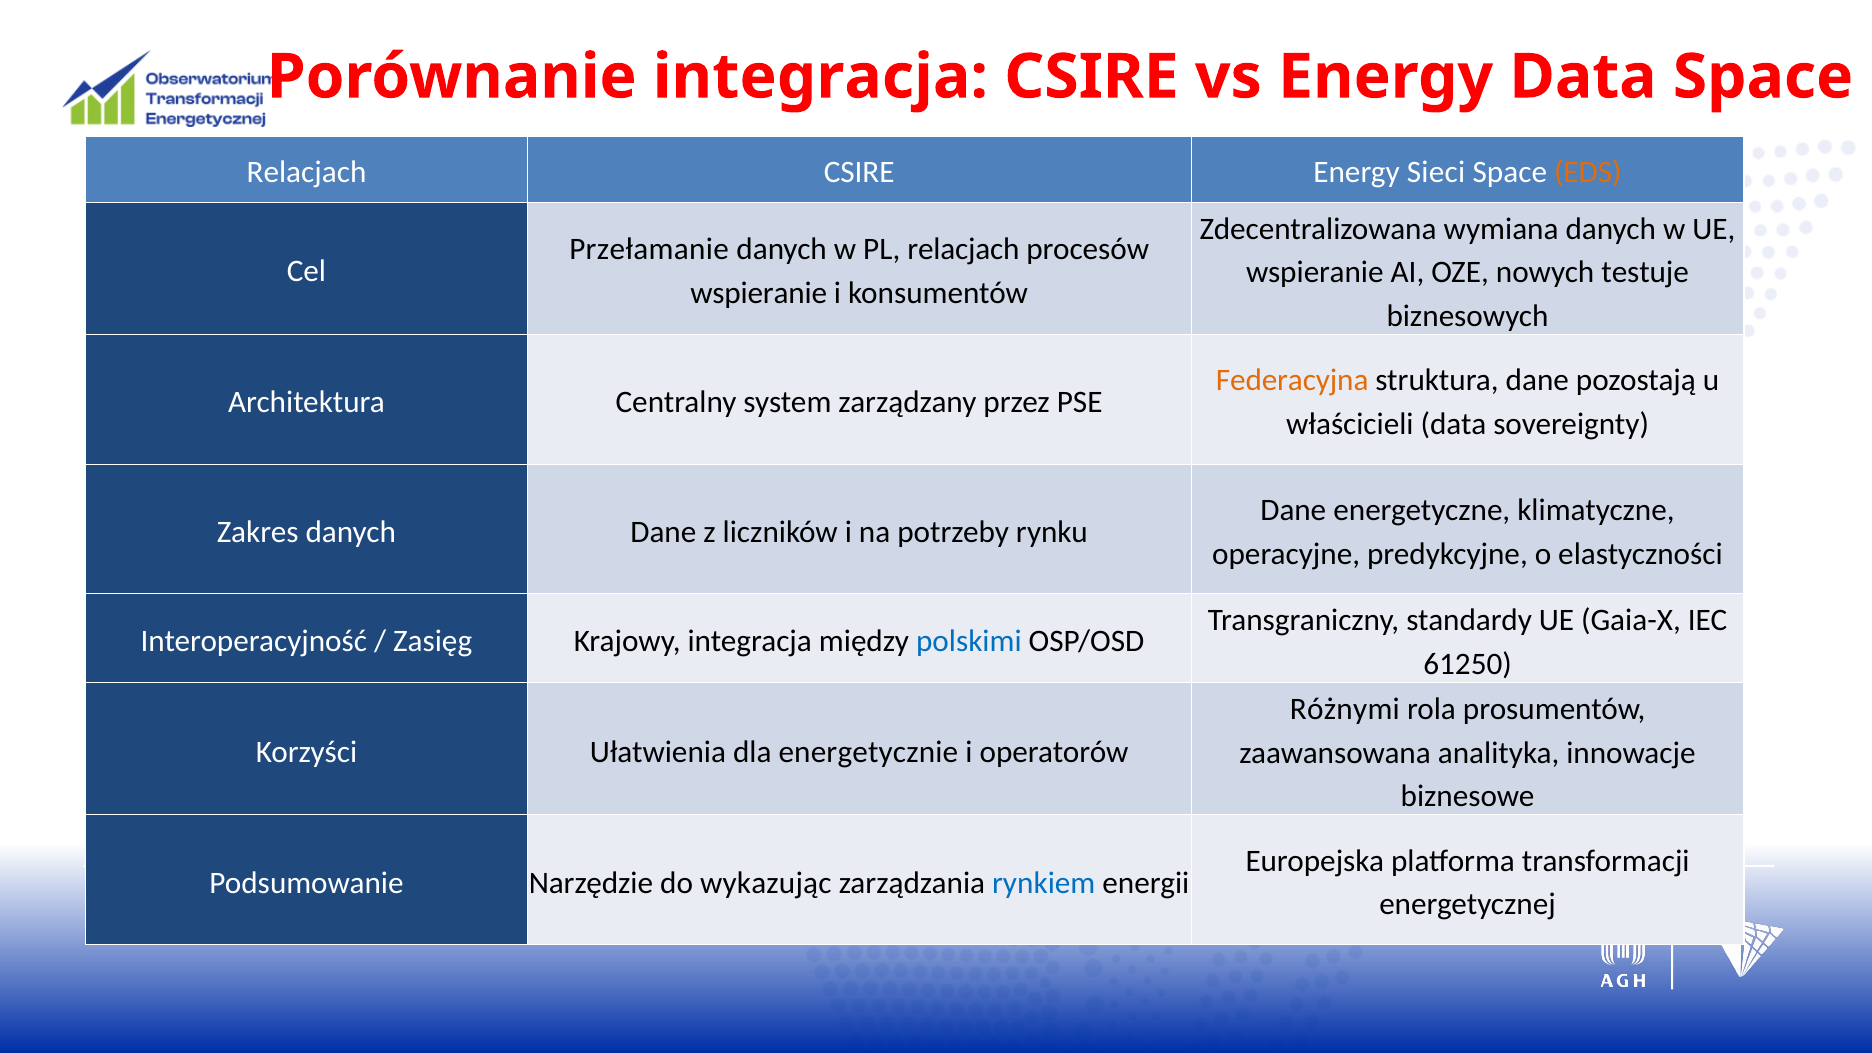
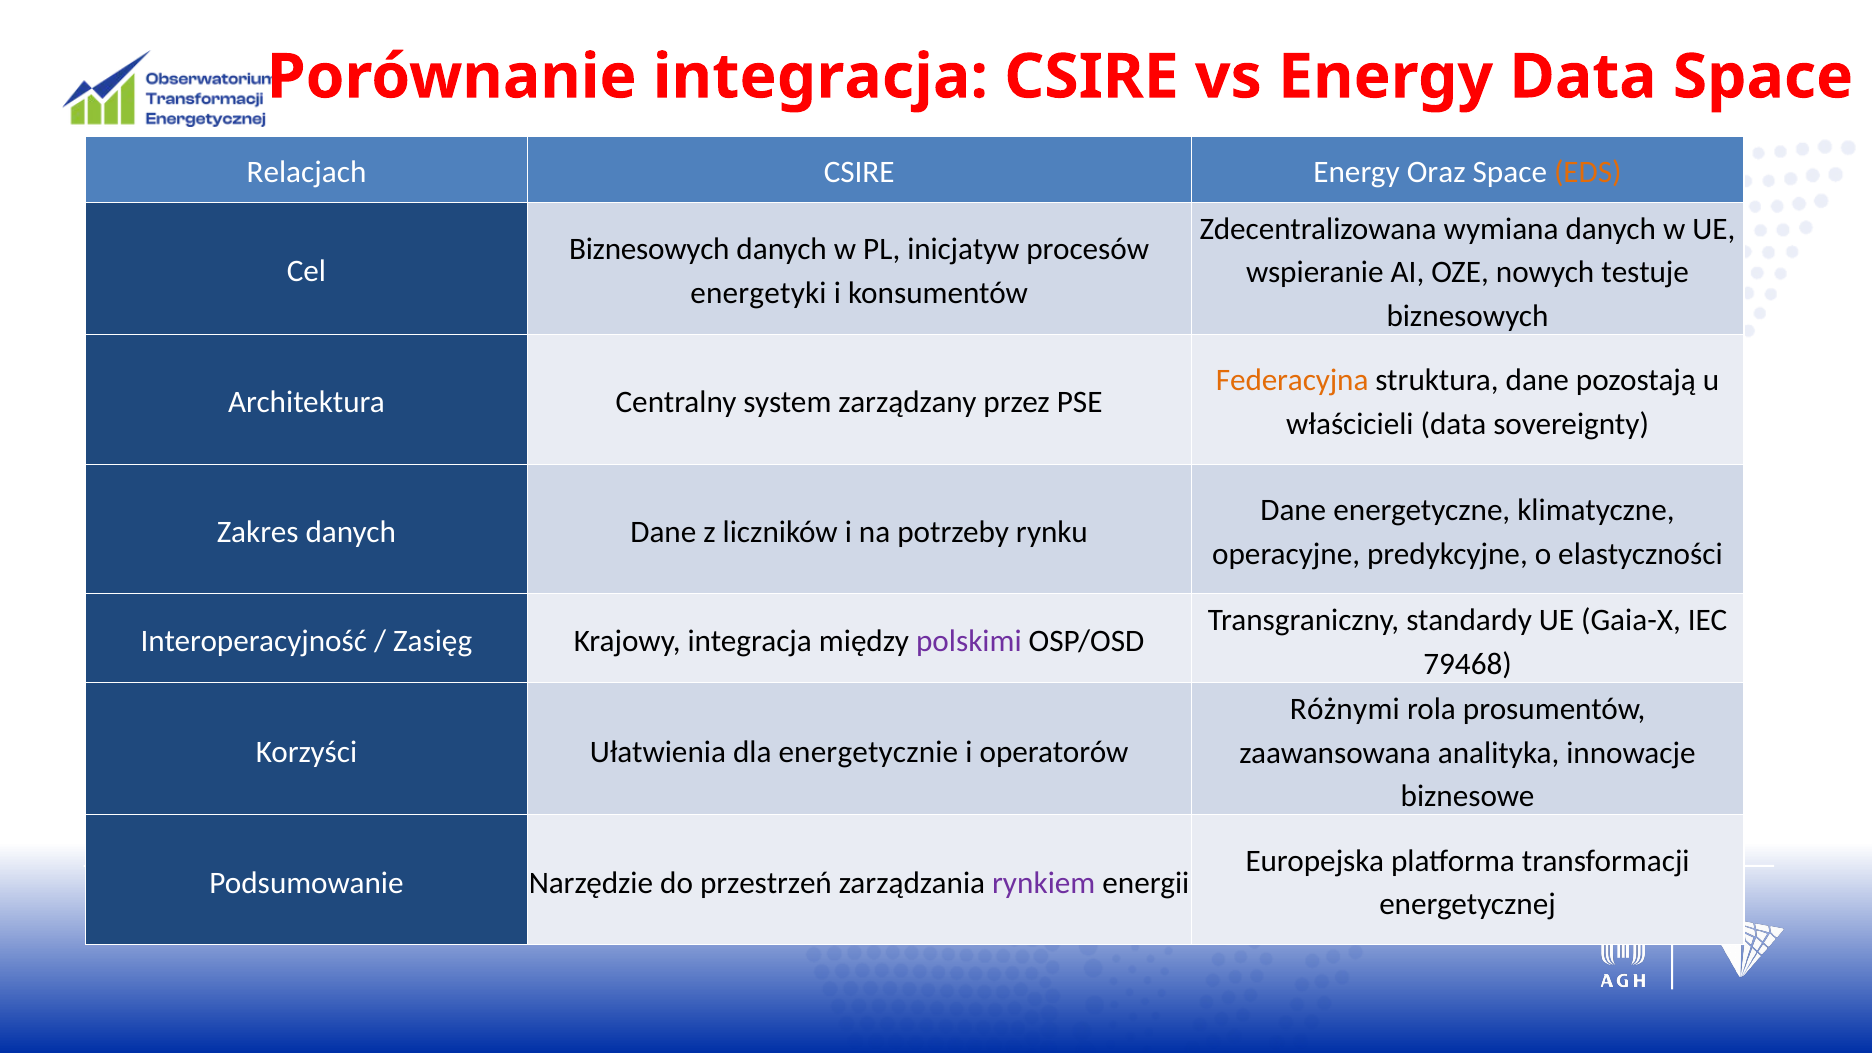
Sieci: Sieci -> Oraz
Przełamanie at (649, 250): Przełamanie -> Biznesowych
PL relacjach: relacjach -> inicjatyw
wspieranie at (759, 293): wspieranie -> energetyki
polskimi colour: blue -> purple
61250: 61250 -> 79468
wykazując: wykazując -> przestrzeń
rynkiem colour: blue -> purple
